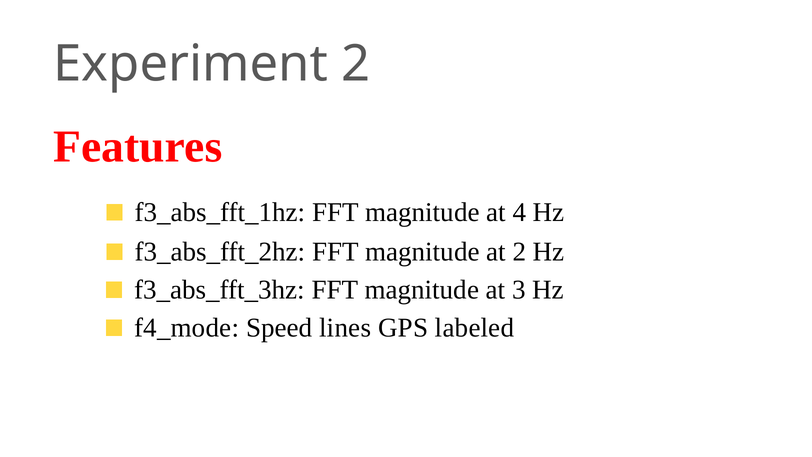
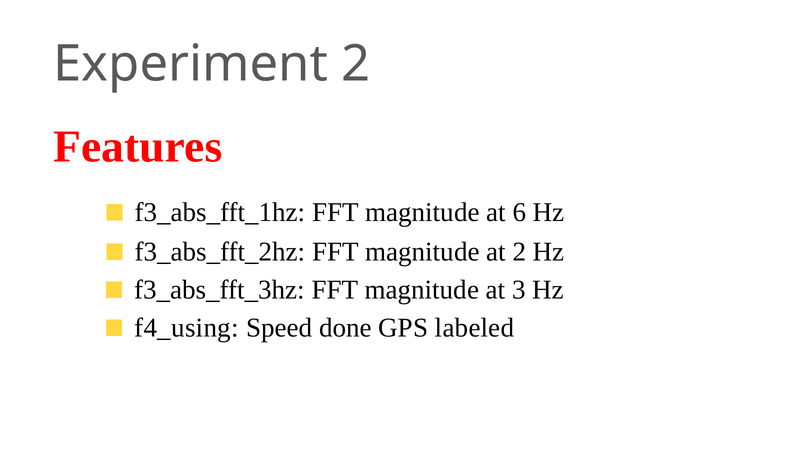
4: 4 -> 6
f4_mode: f4_mode -> f4_using
lines: lines -> done
